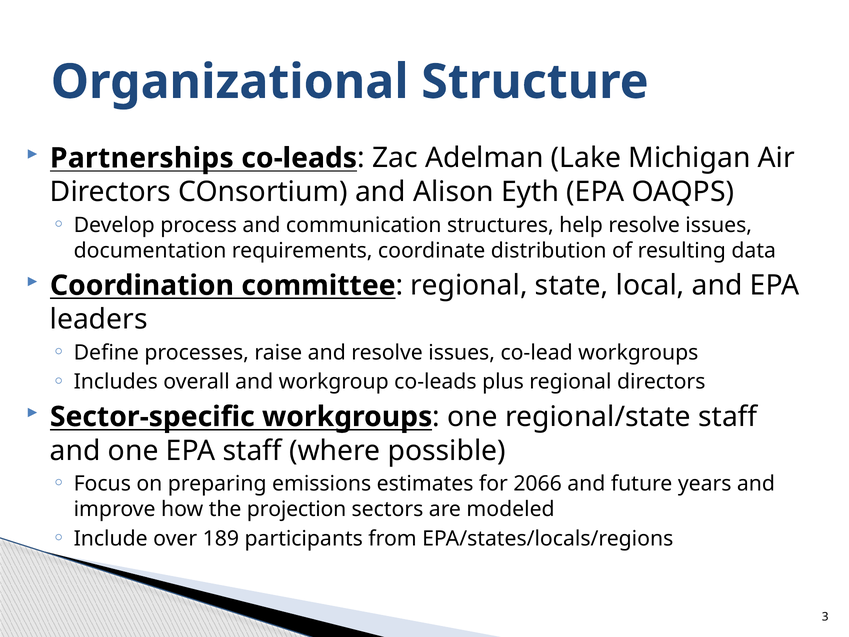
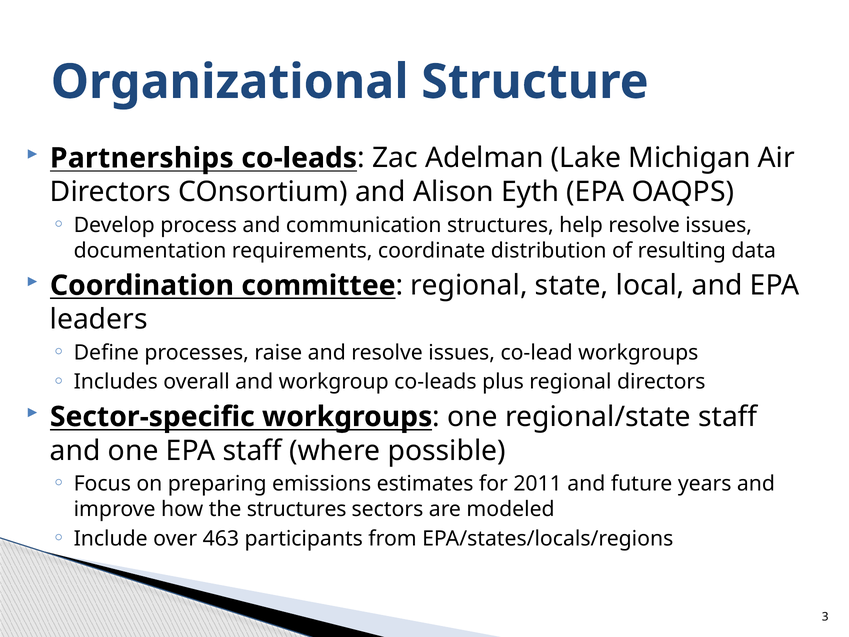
2066: 2066 -> 2011
the projection: projection -> structures
189: 189 -> 463
